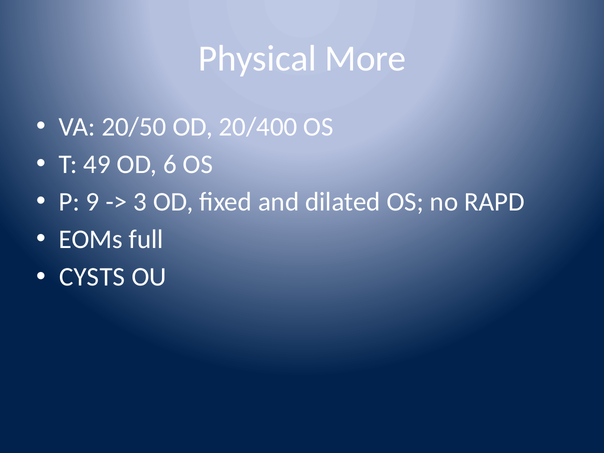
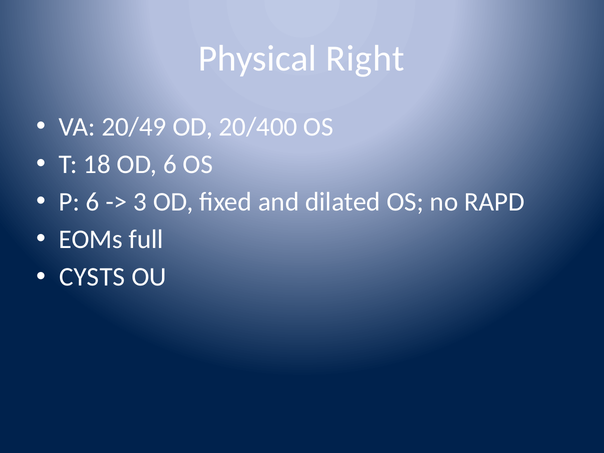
More: More -> Right
20/50: 20/50 -> 20/49
49: 49 -> 18
P 9: 9 -> 6
